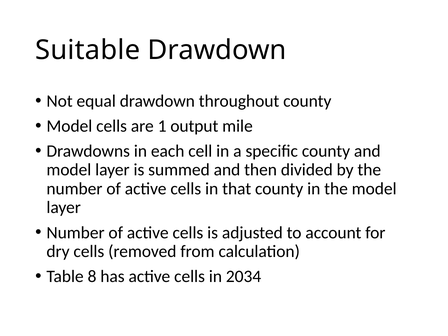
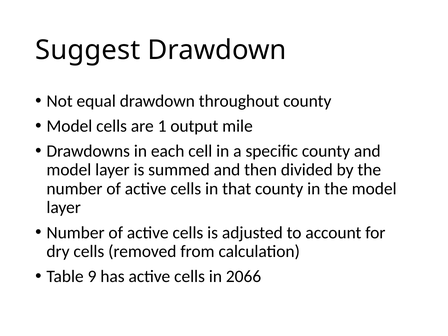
Suitable: Suitable -> Suggest
8: 8 -> 9
2034: 2034 -> 2066
